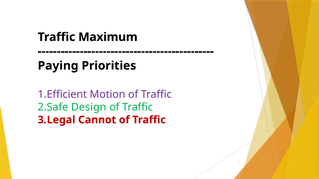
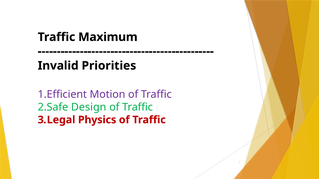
Paying: Paying -> Invalid
Cannot: Cannot -> Physics
